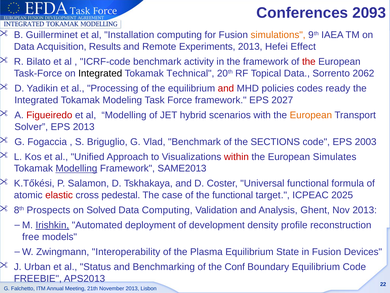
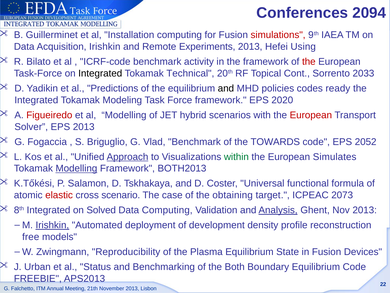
2093: 2093 -> 2094
simulations colour: orange -> red
Acquisition Results: Results -> Irishkin
Effect: Effect -> Using
Topical Data: Data -> Cont
2062: 2062 -> 2033
Processing: Processing -> Predictions
and at (226, 88) colour: red -> black
2027: 2027 -> 2020
European at (311, 115) colour: orange -> red
SECTIONS: SECTIONS -> TOWARDS
2003: 2003 -> 2052
Approach underline: none -> present
within colour: red -> green
SAME2013: SAME2013 -> BOTH2013
pedestal: pedestal -> scenario
the functional: functional -> obtaining
2025: 2025 -> 2073
8th Prospects: Prospects -> Integrated
Analysis underline: none -> present
Interoperability: Interoperability -> Reproducibility
Conf: Conf -> Both
